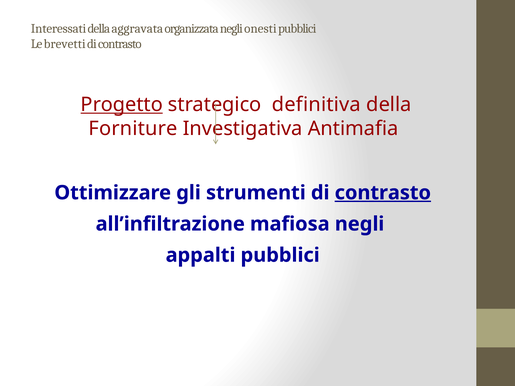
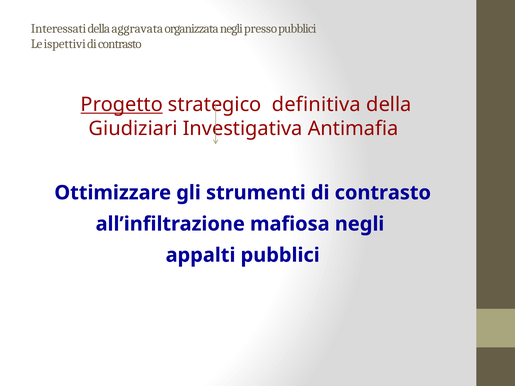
onesti: onesti -> presso
brevetti: brevetti -> ispettivi
Forniture: Forniture -> Giudiziari
contrasto at (383, 193) underline: present -> none
